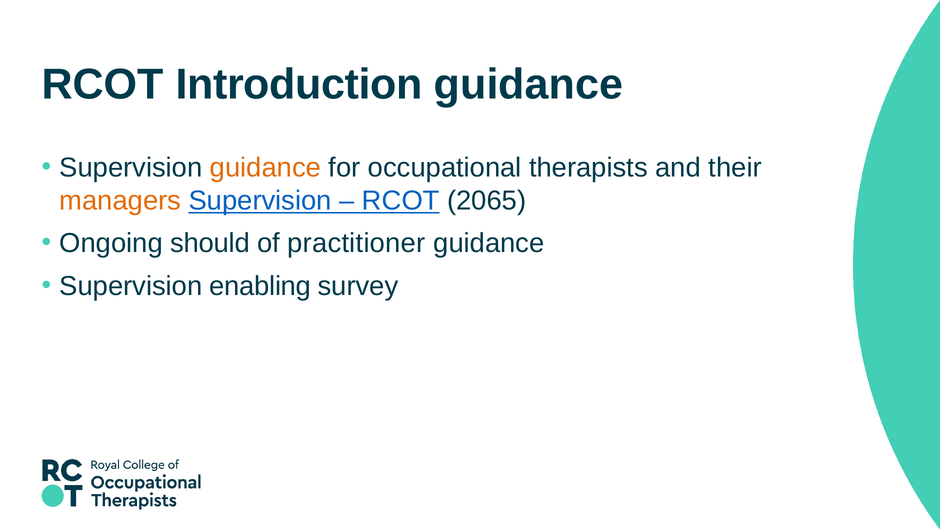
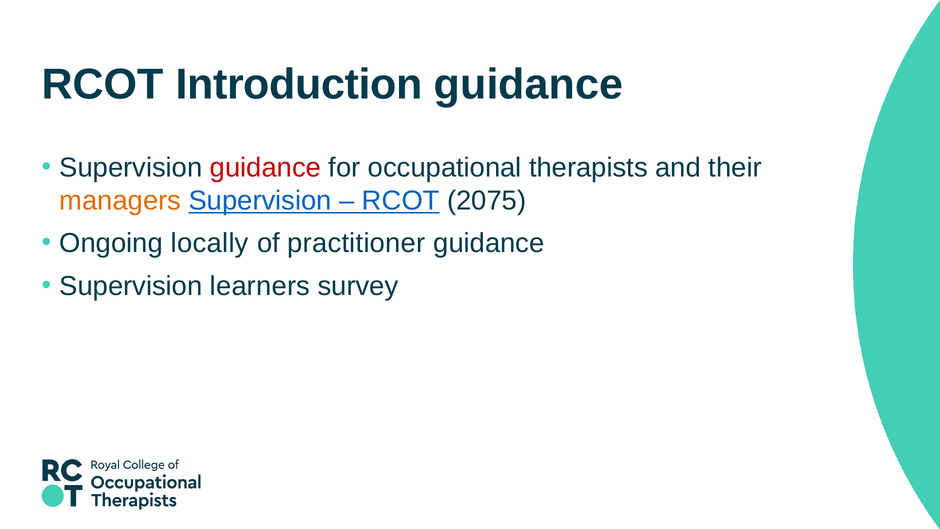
guidance at (265, 168) colour: orange -> red
2065: 2065 -> 2075
should: should -> locally
enabling: enabling -> learners
